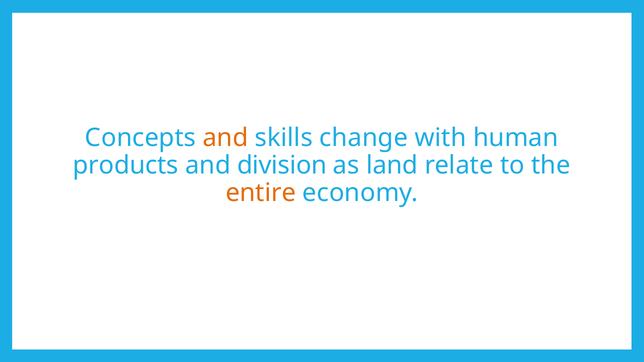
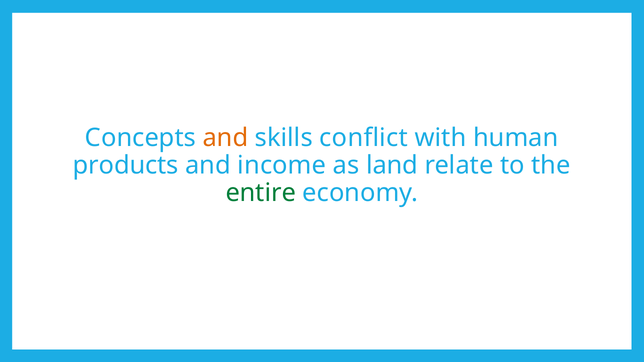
change: change -> conflict
division: division -> income
entire colour: orange -> green
